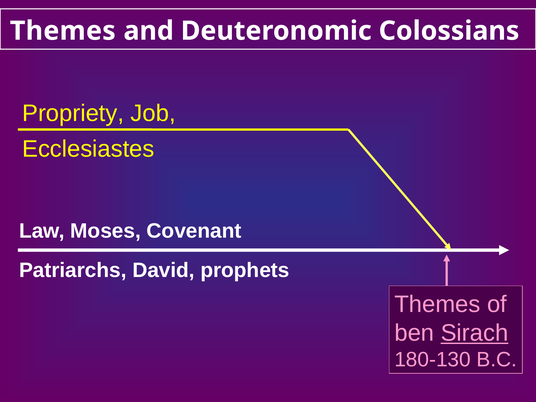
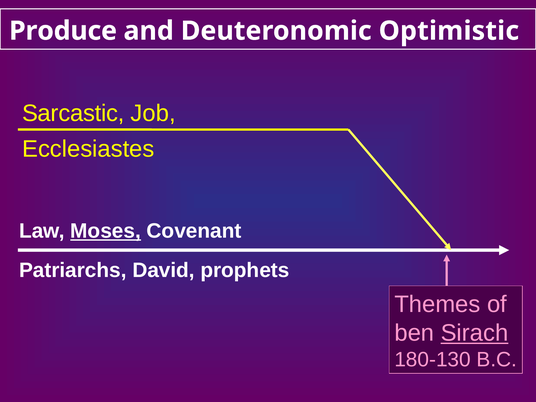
Themes at (63, 31): Themes -> Produce
Colossians: Colossians -> Optimistic
Propriety: Propriety -> Sarcastic
Moses underline: none -> present
